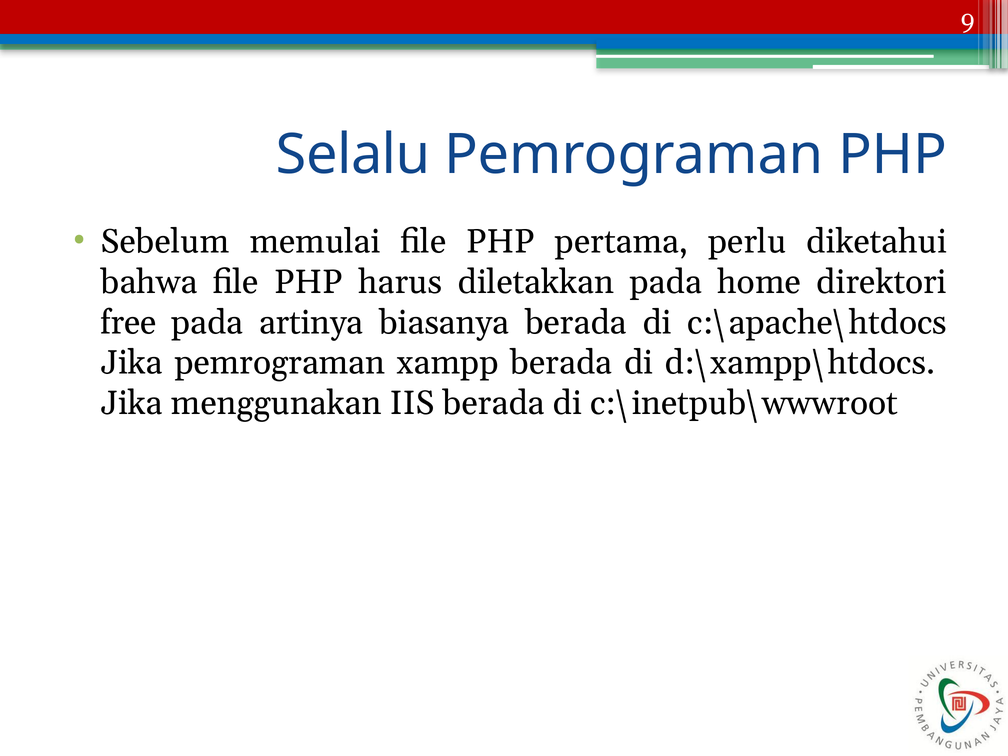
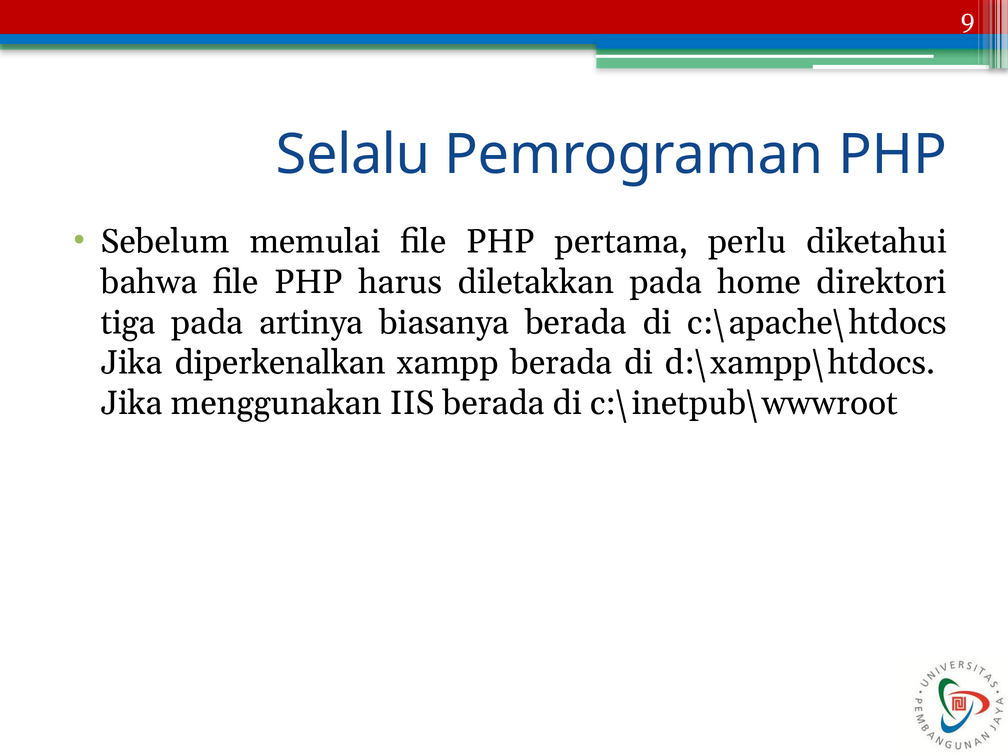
free: free -> tiga
Jika pemrograman: pemrograman -> diperkenalkan
